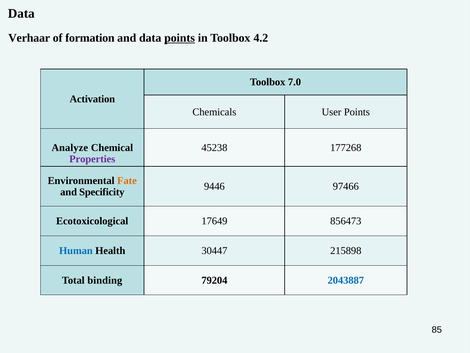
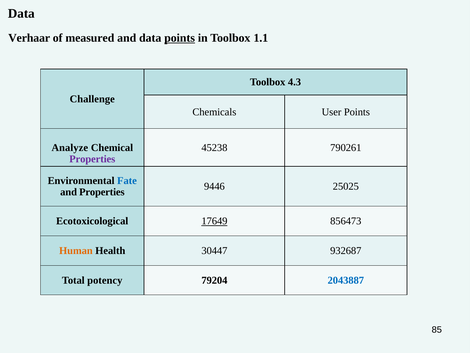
formation: formation -> measured
4.2: 4.2 -> 1.1
7.0: 7.0 -> 4.3
Activation: Activation -> Challenge
177268: 177268 -> 790261
Fate colour: orange -> blue
97466: 97466 -> 25025
and Specificity: Specificity -> Properties
17649 underline: none -> present
Human colour: blue -> orange
215898: 215898 -> 932687
binding: binding -> potency
